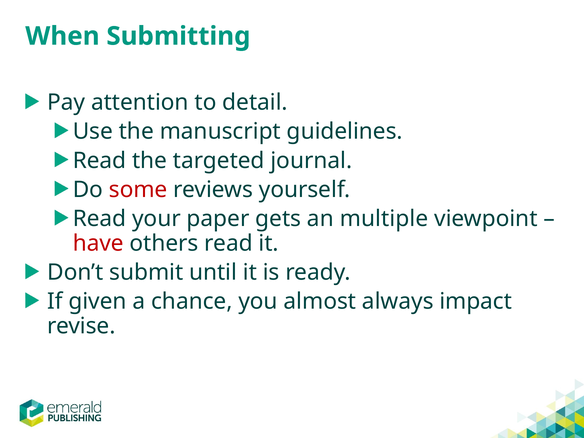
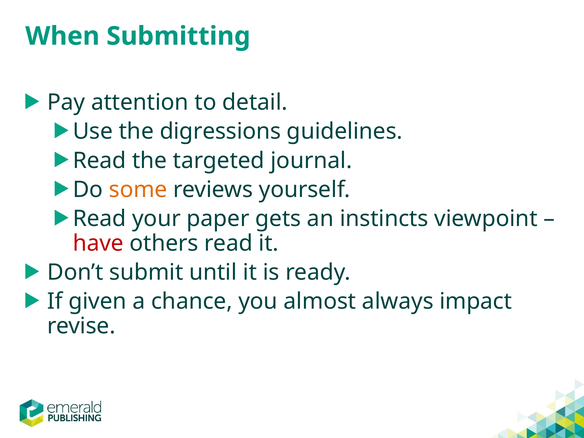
manuscript: manuscript -> digressions
some colour: red -> orange
multiple: multiple -> instincts
